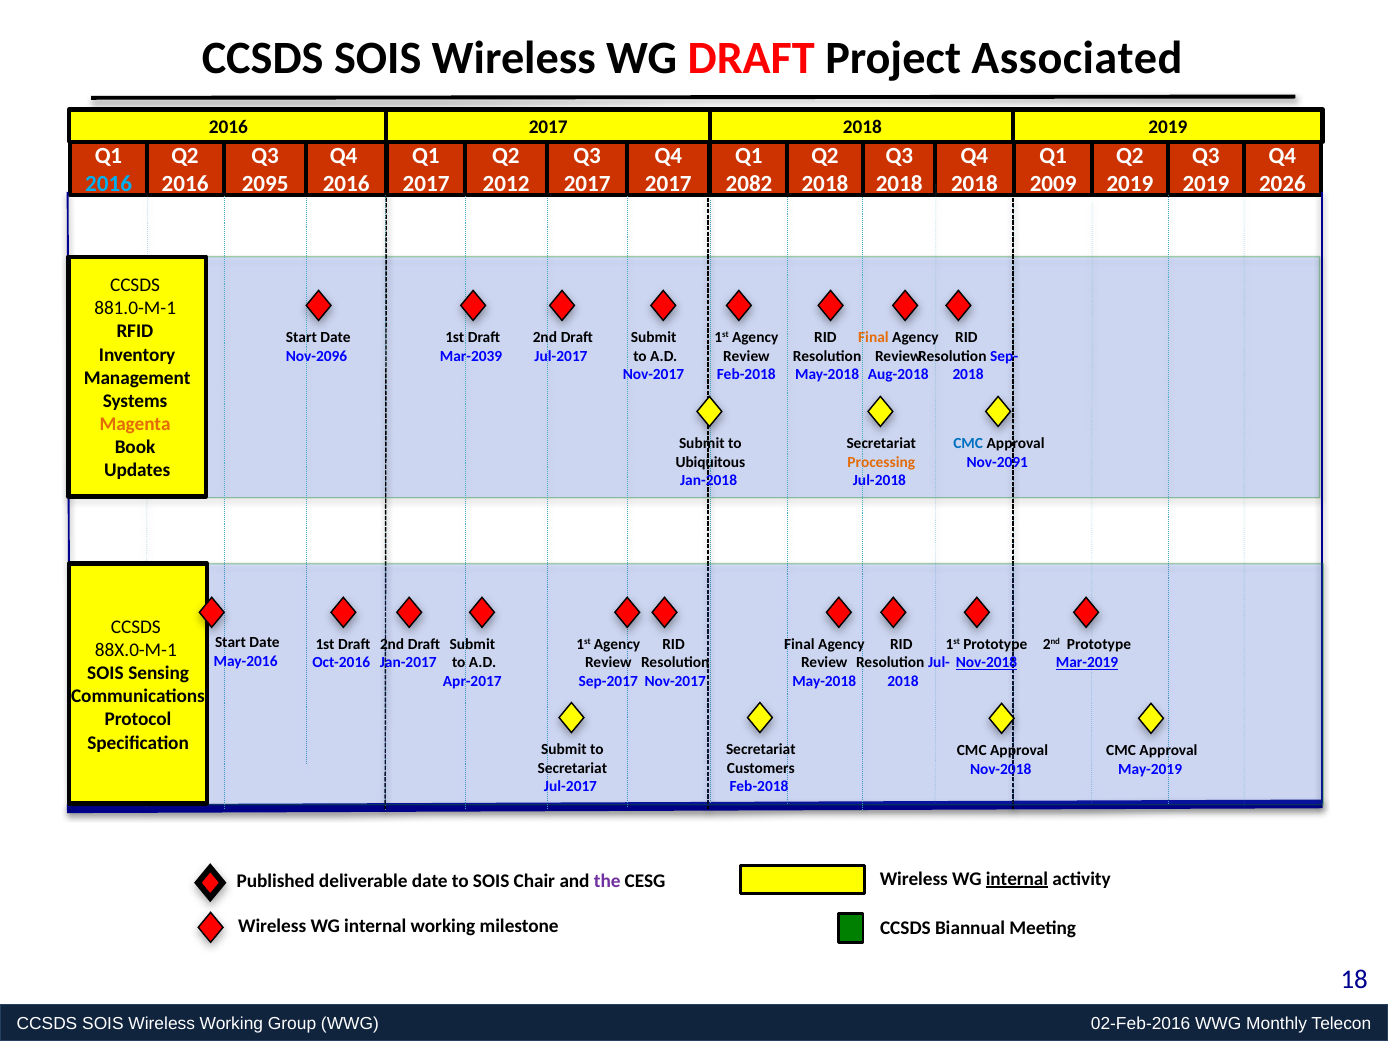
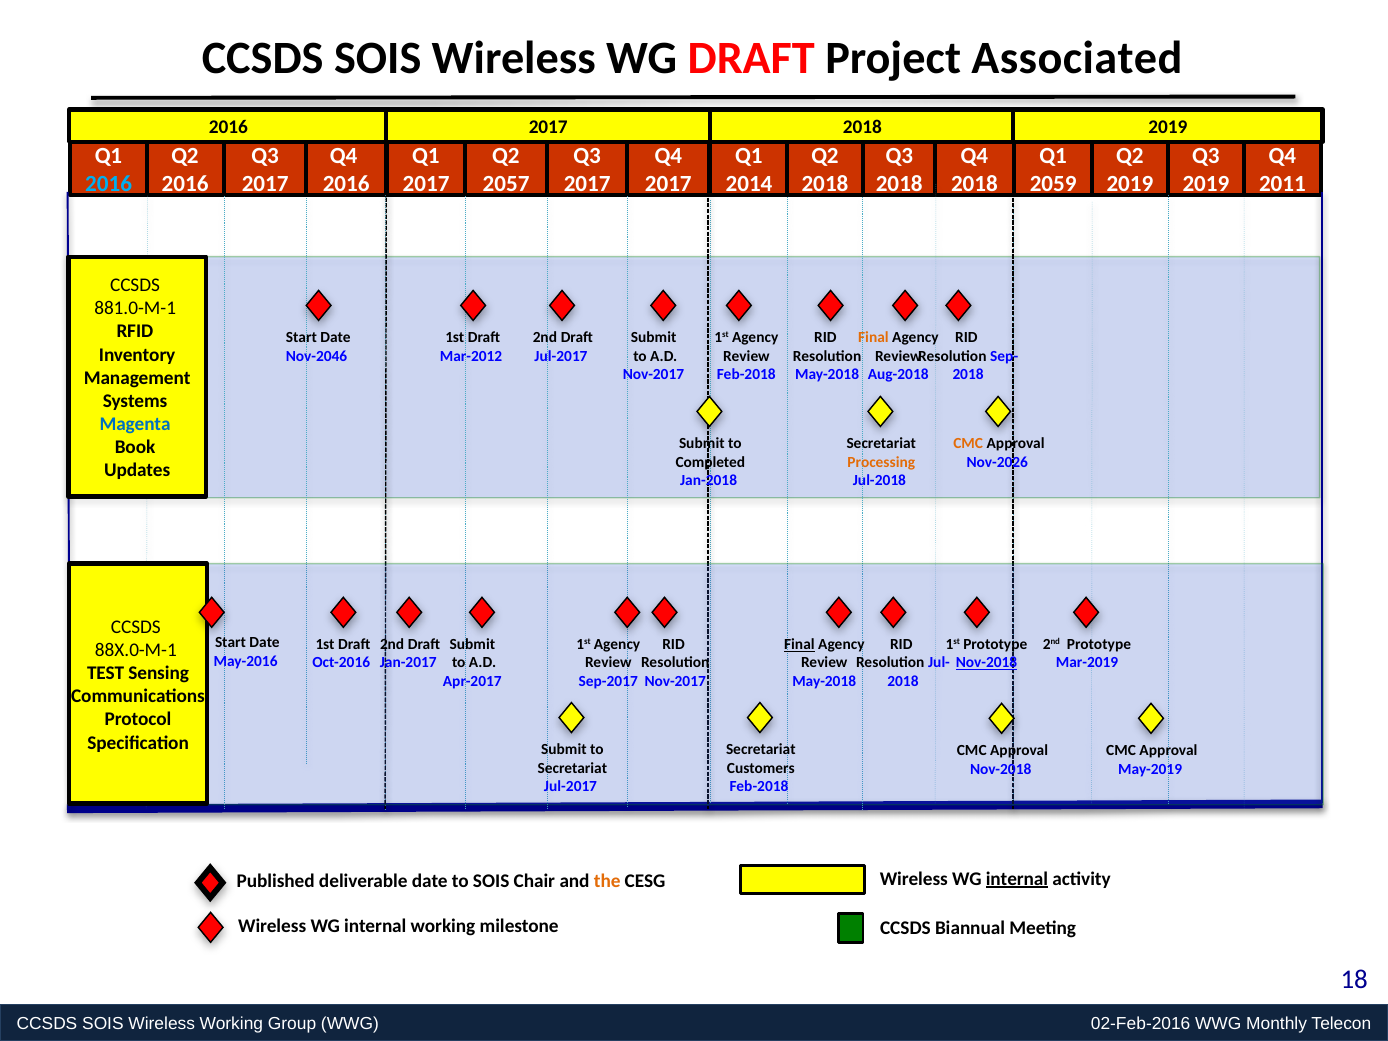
2095 at (265, 184): 2095 -> 2017
2012: 2012 -> 2057
2082: 2082 -> 2014
2009: 2009 -> 2059
2026: 2026 -> 2011
Nov-2096: Nov-2096 -> Nov-2046
Mar-2039: Mar-2039 -> Mar-2012
Magenta colour: orange -> blue
CMC at (968, 444) colour: blue -> orange
Ubiquitous: Ubiquitous -> Completed
Nov-2091: Nov-2091 -> Nov-2026
Final at (799, 644) underline: none -> present
Mar-2019 underline: present -> none
SOIS at (105, 673): SOIS -> TEST
the colour: purple -> orange
